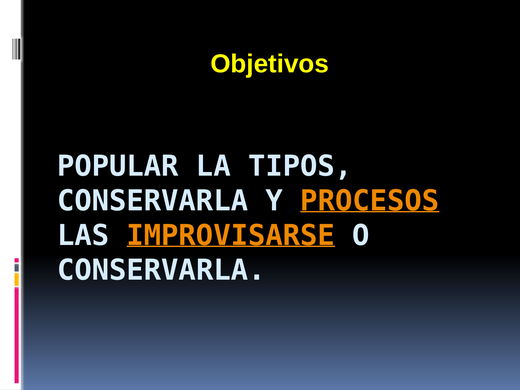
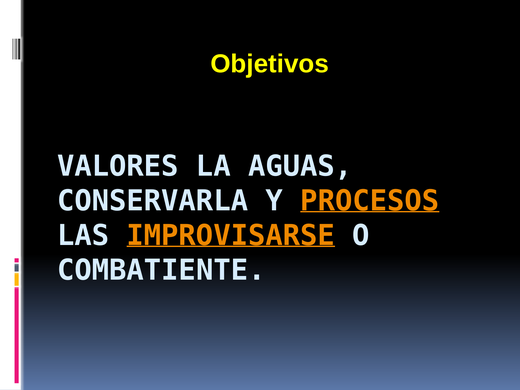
POPULAR: POPULAR -> VALORES
TIPOS: TIPOS -> AGUAS
CONSERVARLA at (161, 270): CONSERVARLA -> COMBATIENTE
